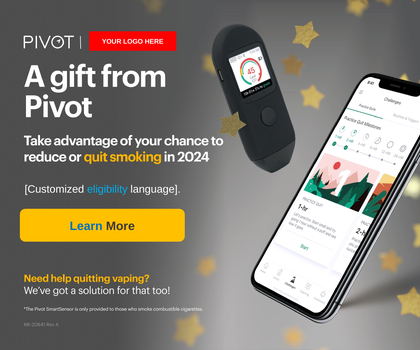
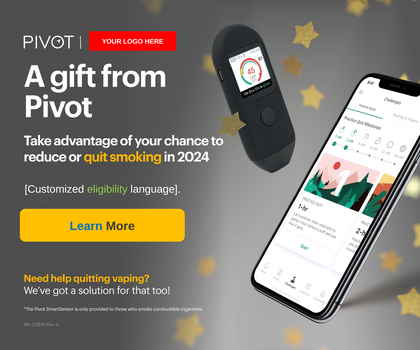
eligibility colour: light blue -> light green
